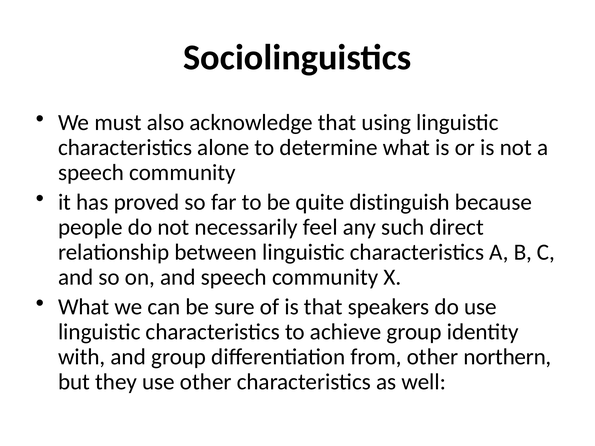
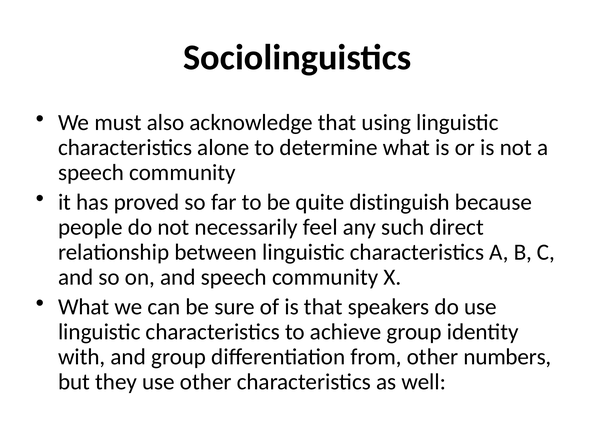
northern: northern -> numbers
